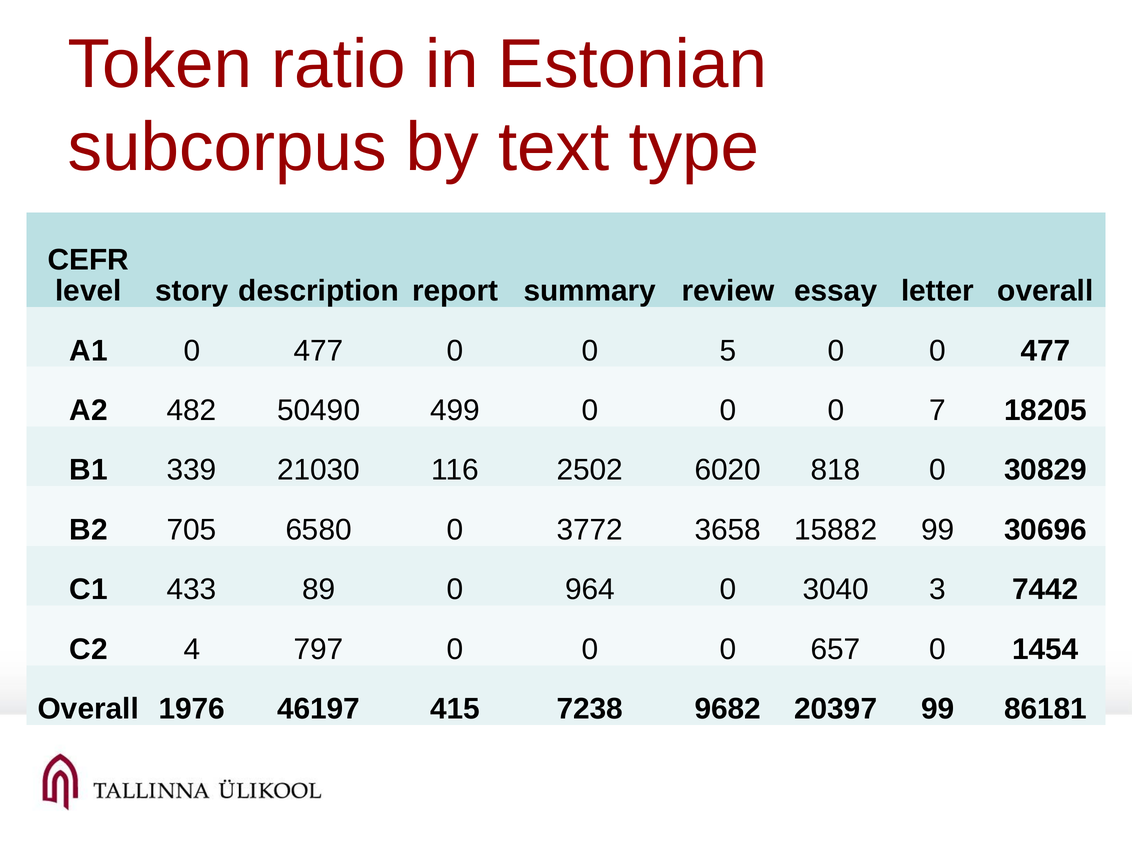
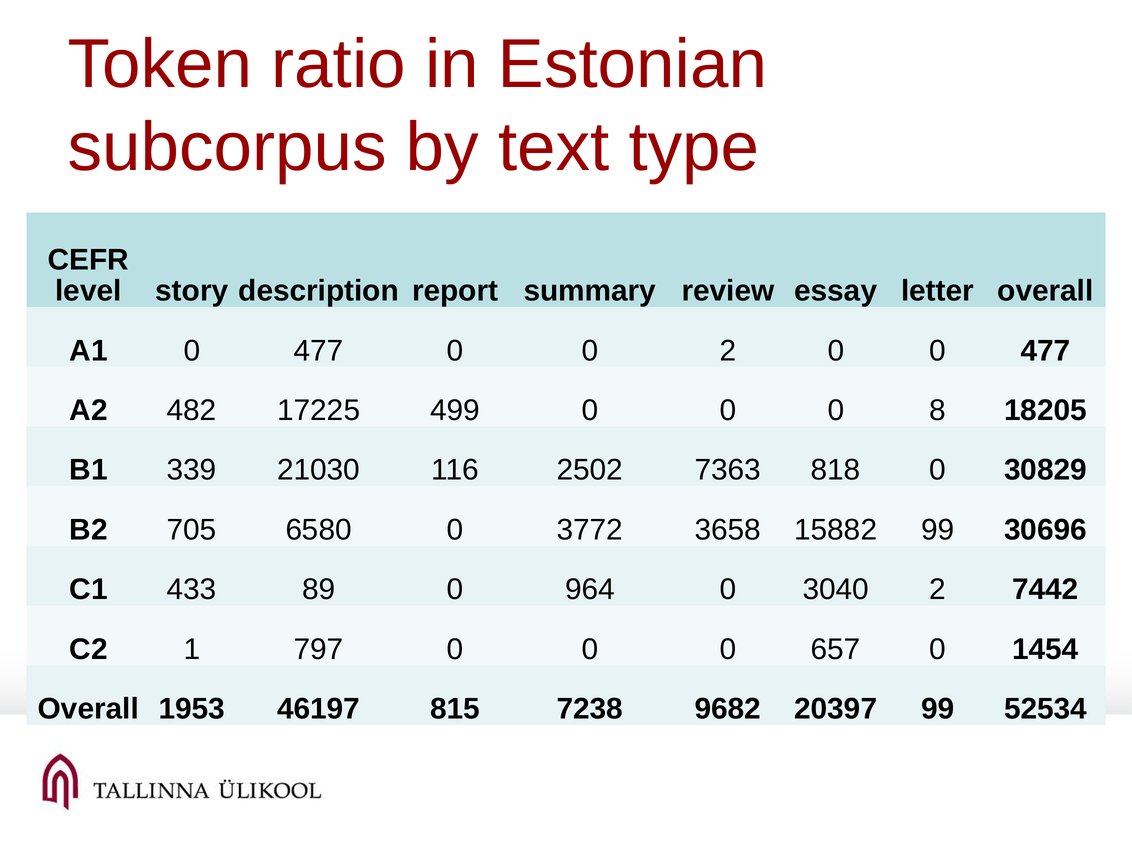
0 5: 5 -> 2
50490: 50490 -> 17225
7: 7 -> 8
6020: 6020 -> 7363
3040 3: 3 -> 2
4: 4 -> 1
1976: 1976 -> 1953
415: 415 -> 815
86181: 86181 -> 52534
